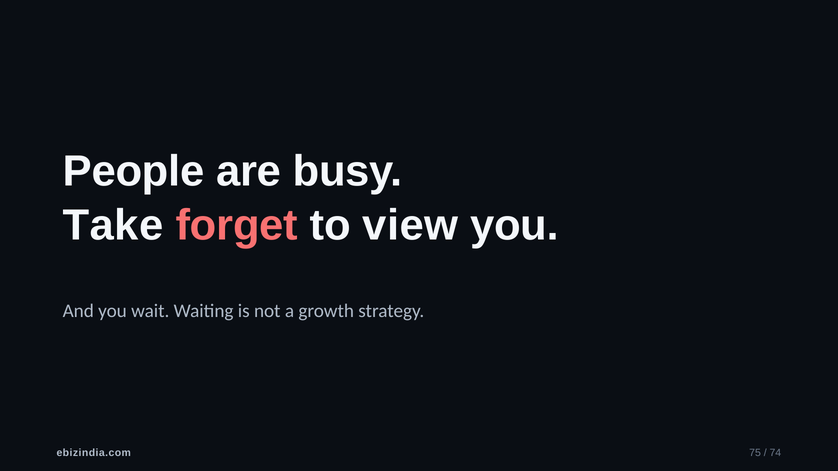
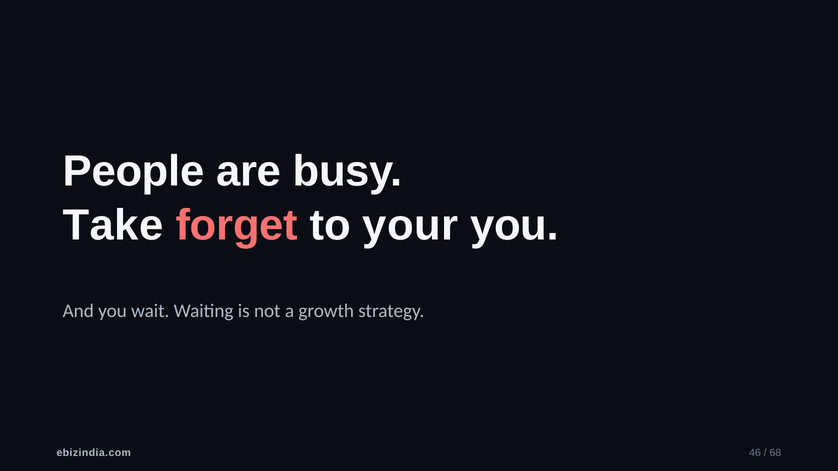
view: view -> your
75: 75 -> 46
74: 74 -> 68
